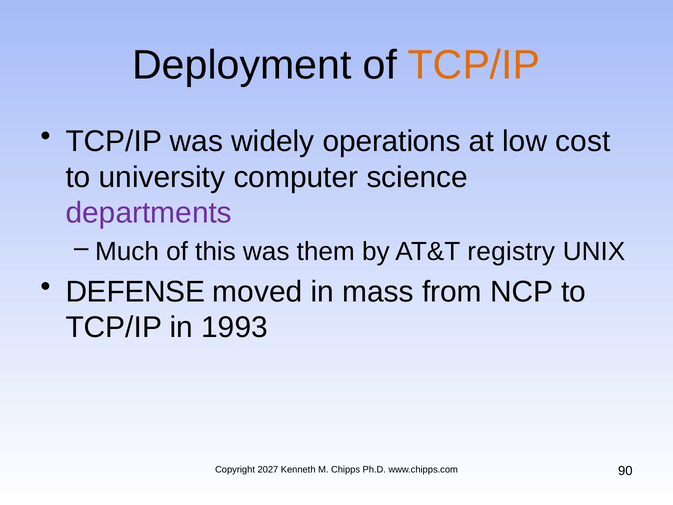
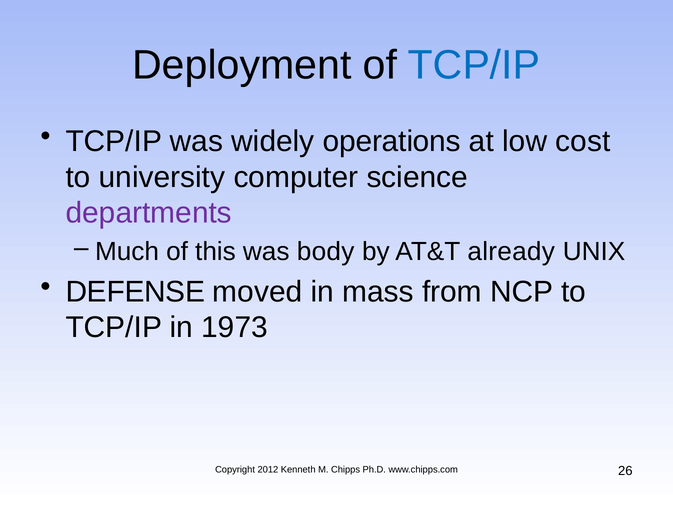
TCP/IP at (474, 65) colour: orange -> blue
them: them -> body
registry: registry -> already
1993: 1993 -> 1973
2027: 2027 -> 2012
90: 90 -> 26
